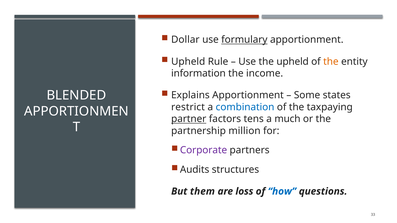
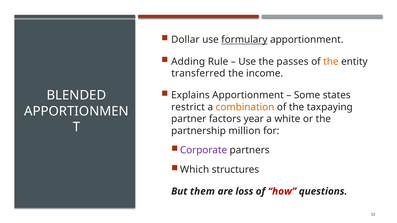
Upheld at (188, 62): Upheld -> Adding
the upheld: upheld -> passes
information: information -> transferred
combination colour: blue -> orange
partner underline: present -> none
tens: tens -> year
much: much -> white
Audits: Audits -> Which
how colour: blue -> red
